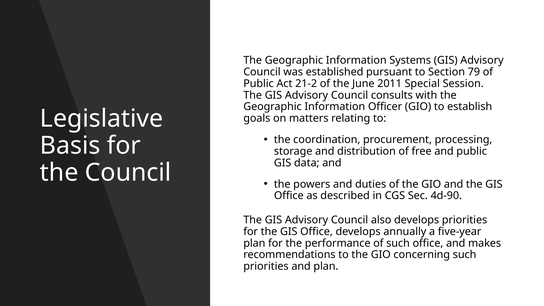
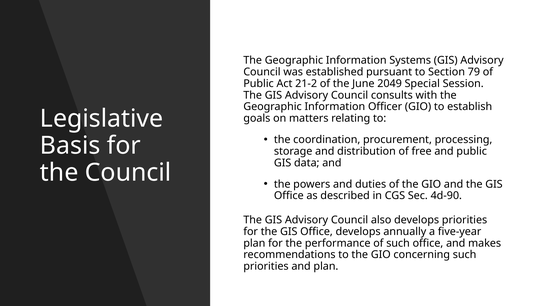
2011: 2011 -> 2049
